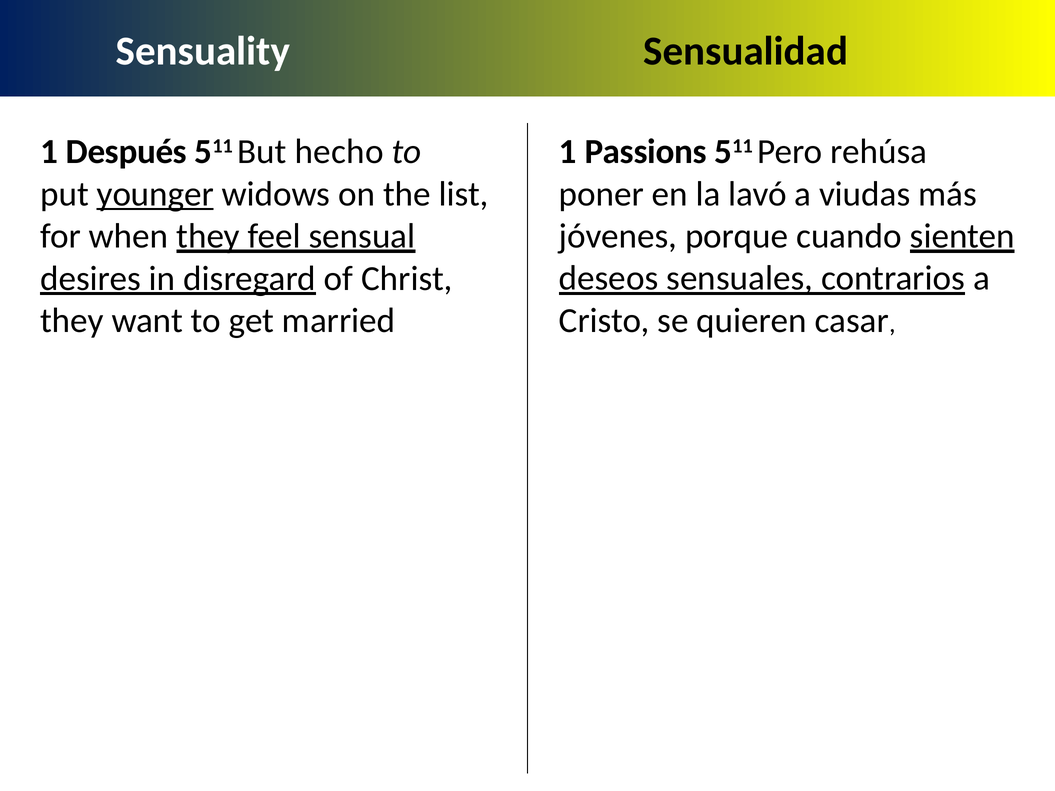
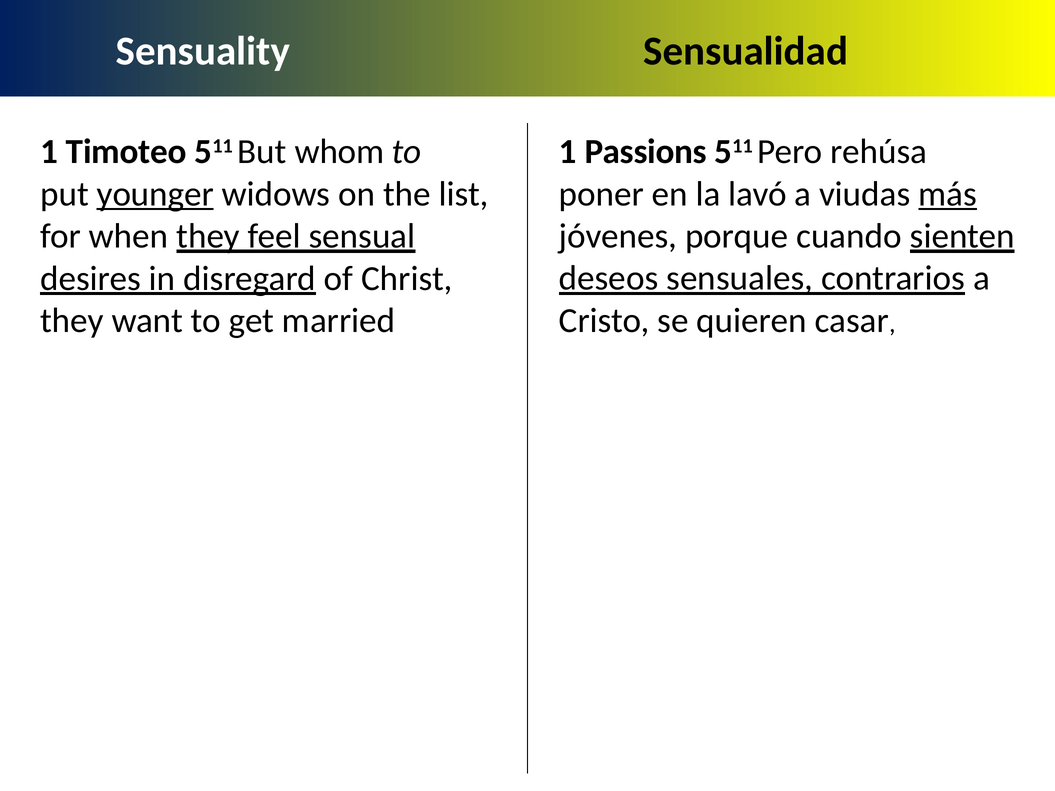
Después: Después -> Timoteo
hecho: hecho -> whom
más underline: none -> present
